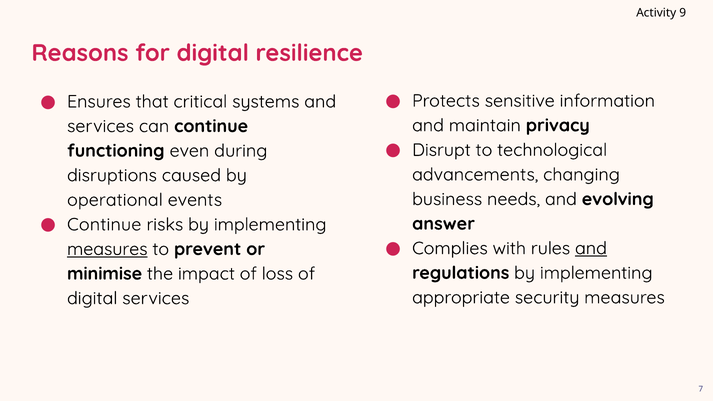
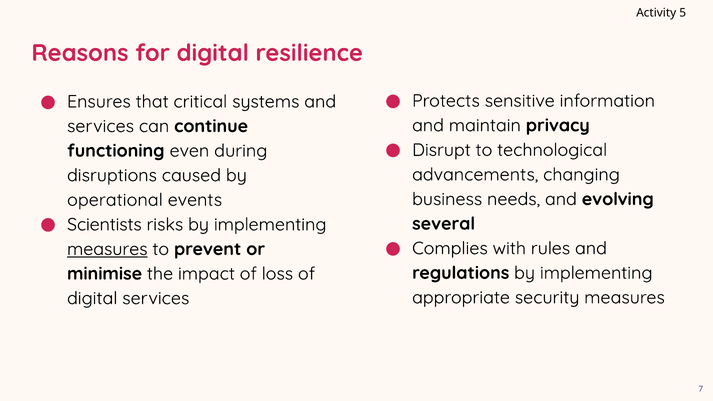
9: 9 -> 5
answer: answer -> several
Continue at (104, 225): Continue -> Scientists
and at (591, 248) underline: present -> none
